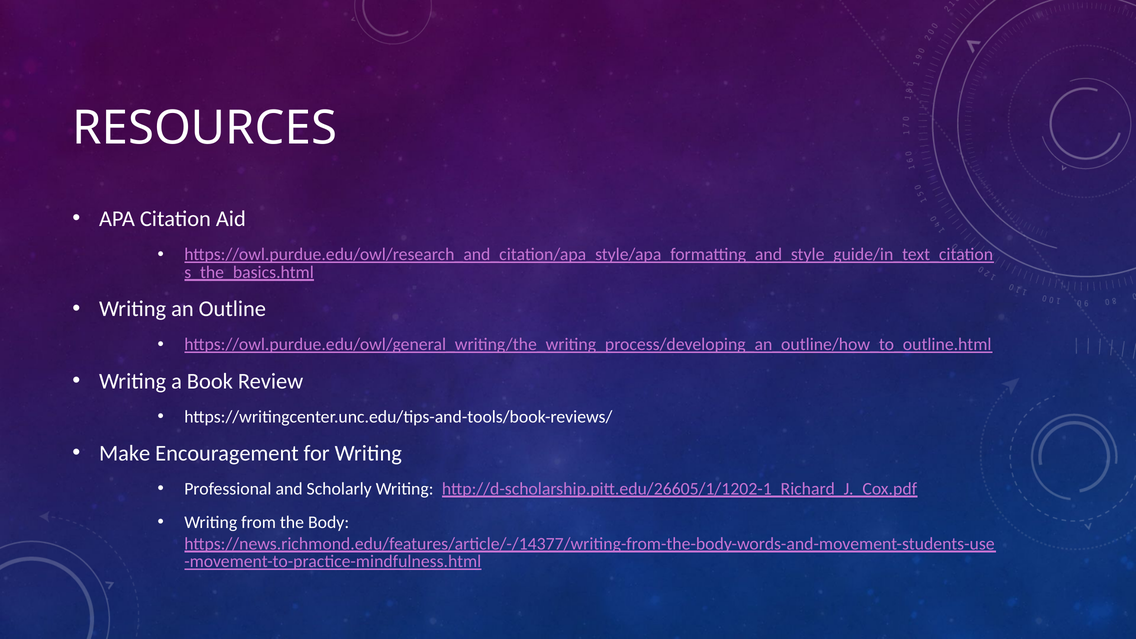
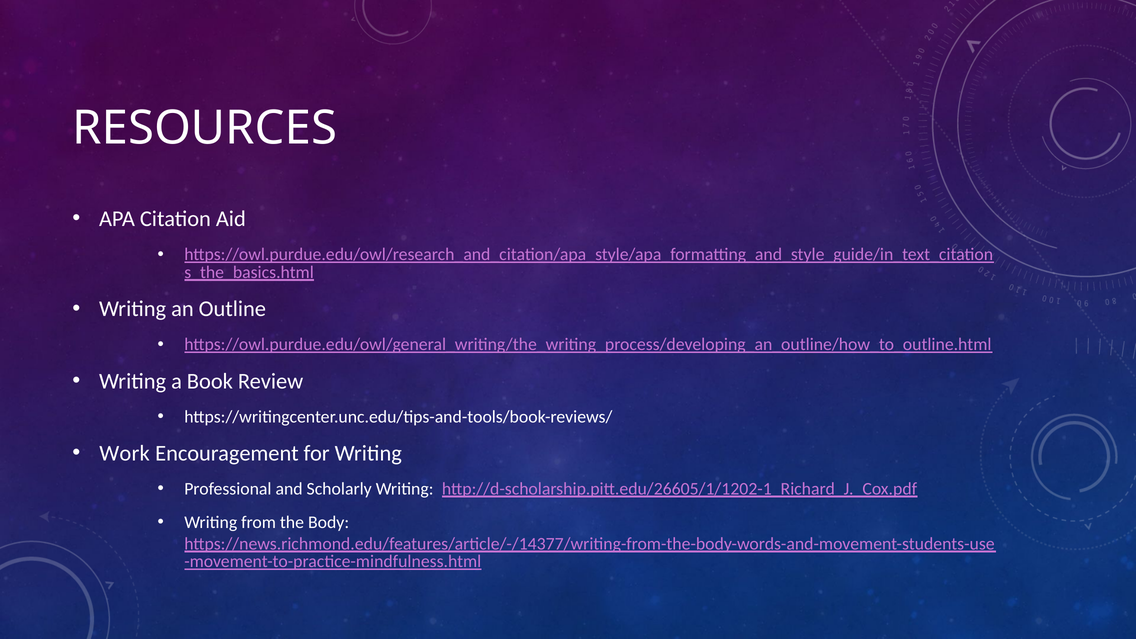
Make: Make -> Work
